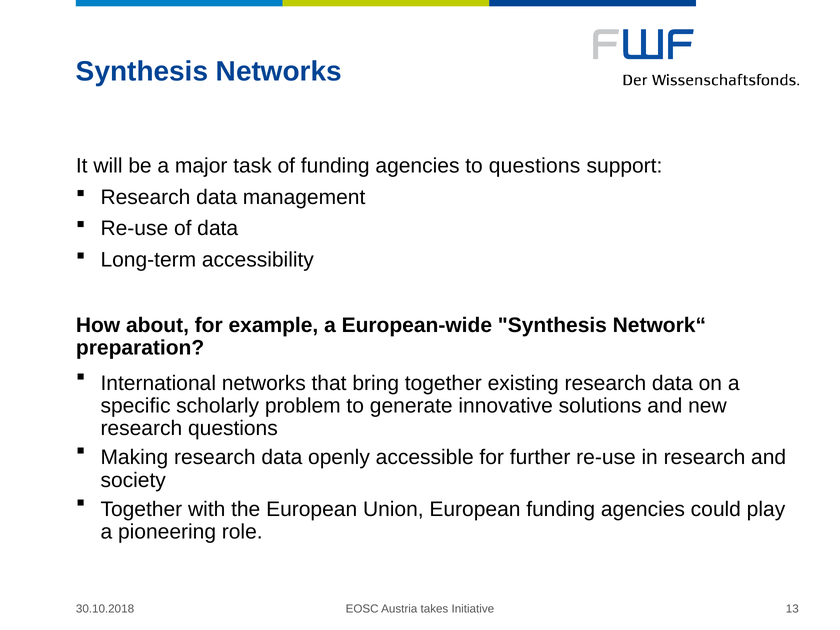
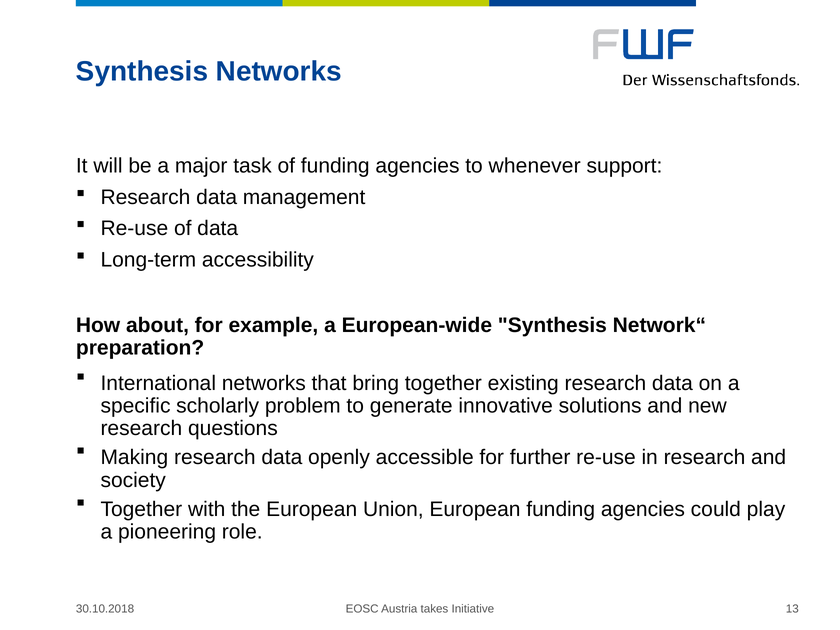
to questions: questions -> whenever
